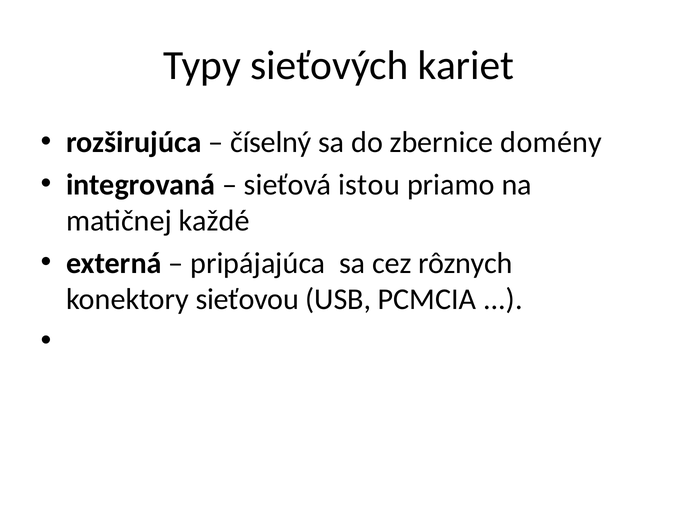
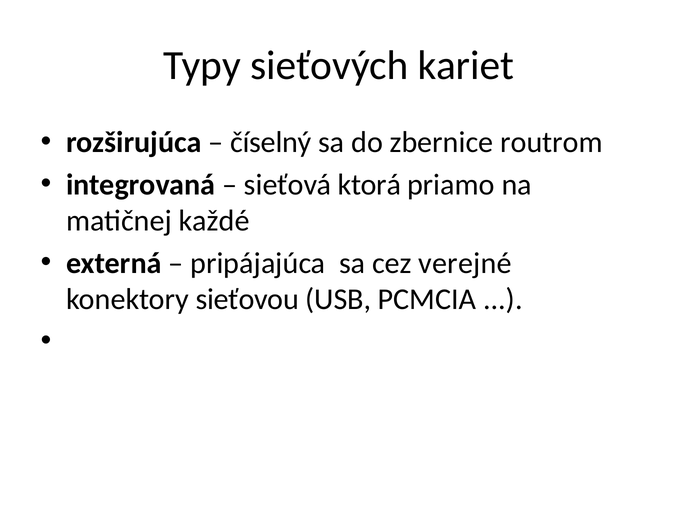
domény: domény -> routrom
istou: istou -> ktorá
rôznych: rôznych -> verejné
